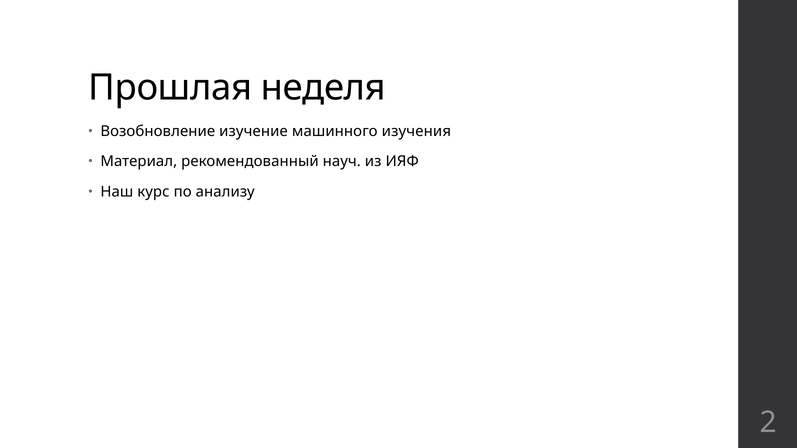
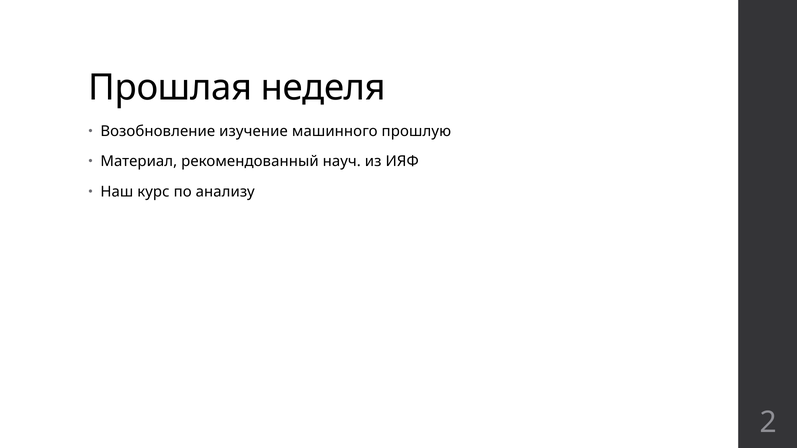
изучения: изучения -> прошлую
